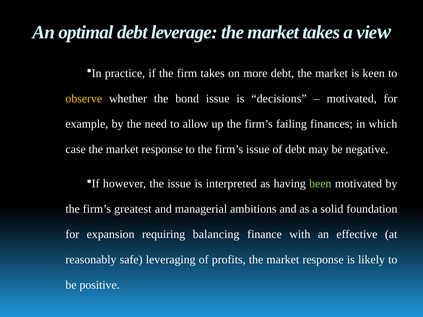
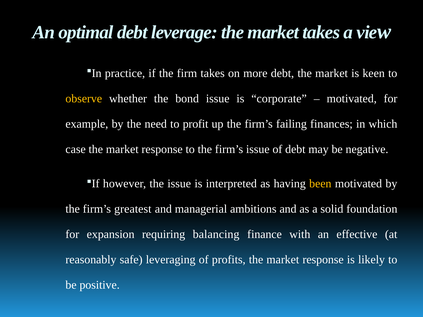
decisions: decisions -> corporate
allow: allow -> profit
been colour: light green -> yellow
